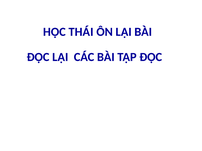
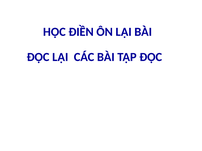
THÁI: THÁI -> ĐIỀN
